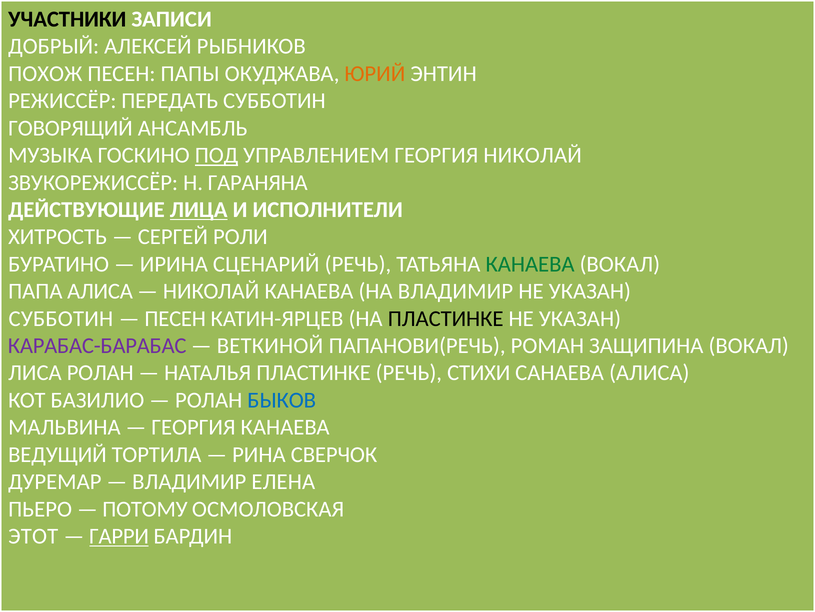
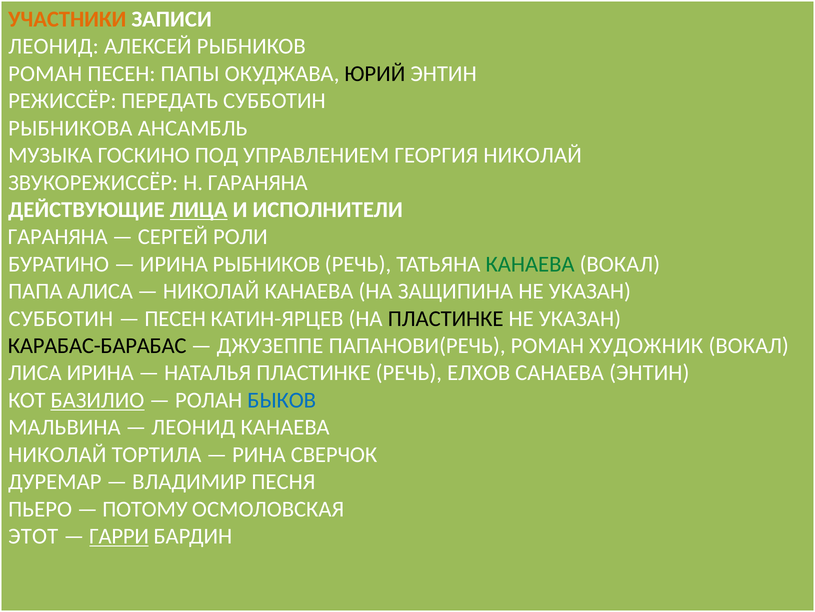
УЧАСТНИКИ colour: black -> orange
ДОБРЫЙ at (54, 46): ДОБРЫЙ -> ЛЕОНИД
ПОХОЖ at (45, 74): ПОХОЖ -> РОМАН
ЮРИЙ colour: orange -> black
ГОВОРЯЩИЙ: ГОВОРЯЩИЙ -> РЫБНИКОВА
ПОД underline: present -> none
ХИТРОСТЬ at (58, 237): ХИТРОСТЬ -> ГАРАНЯНА
ИРИНА СЦЕНАРИЙ: СЦЕНАРИЙ -> РЫБНИКОВ
НА ВЛАДИМИР: ВЛАДИМИР -> ЗАЩИПИНА
КАРАБАС-БАРАБАС colour: purple -> black
ВЕТКИНОЙ: ВЕТКИНОЙ -> ДЖУЗЕППЕ
ЗАЩИПИНА: ЗАЩИПИНА -> ХУДОЖНИК
ЛИСА РОЛАН: РОЛАН -> ИРИНА
СТИХИ: СТИХИ -> ЕЛХОВ
САНАЕВА АЛИСА: АЛИСА -> ЭНТИН
БАЗИЛИО underline: none -> present
ГЕОРГИЯ at (193, 427): ГЕОРГИЯ -> ЛЕОНИД
ВЕДУЩИЙ at (57, 454): ВЕДУЩИЙ -> НИКОЛАЙ
ЕЛЕНА: ЕЛЕНА -> ПЕСНЯ
